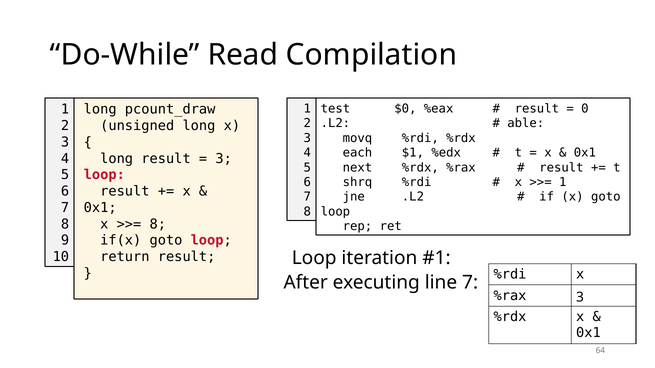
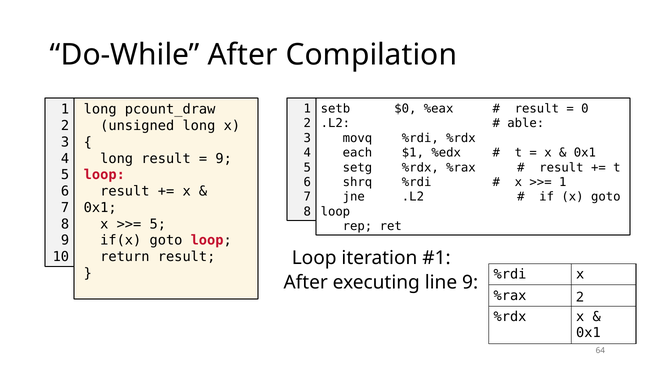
Do-While Read: Read -> After
test: test -> setb
3 at (224, 159): 3 -> 9
next: next -> setg
8 at (158, 224): 8 -> 5
line 7: 7 -> 9
%rax 3: 3 -> 2
